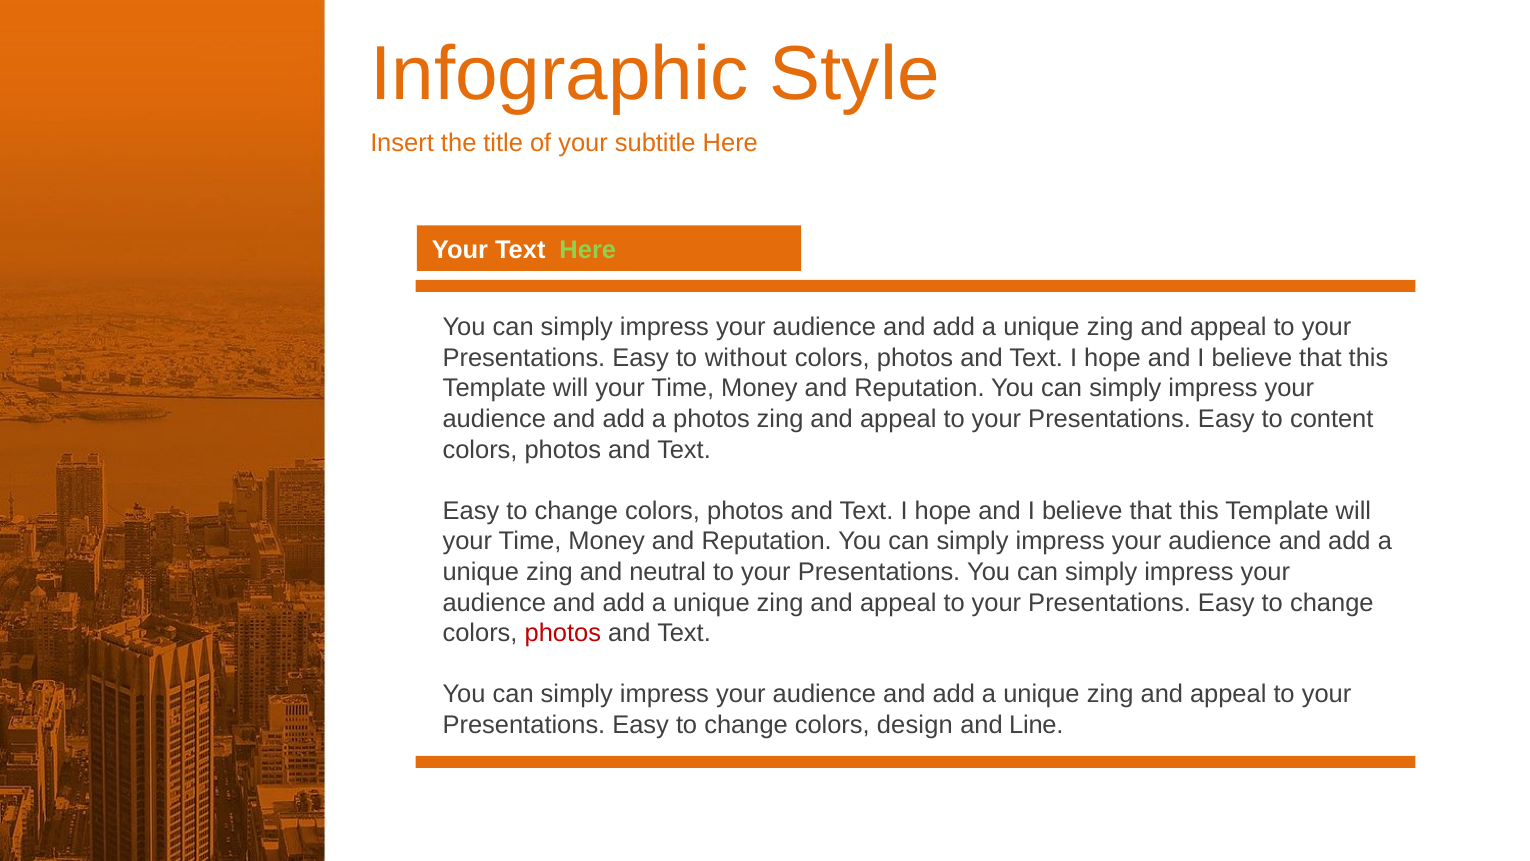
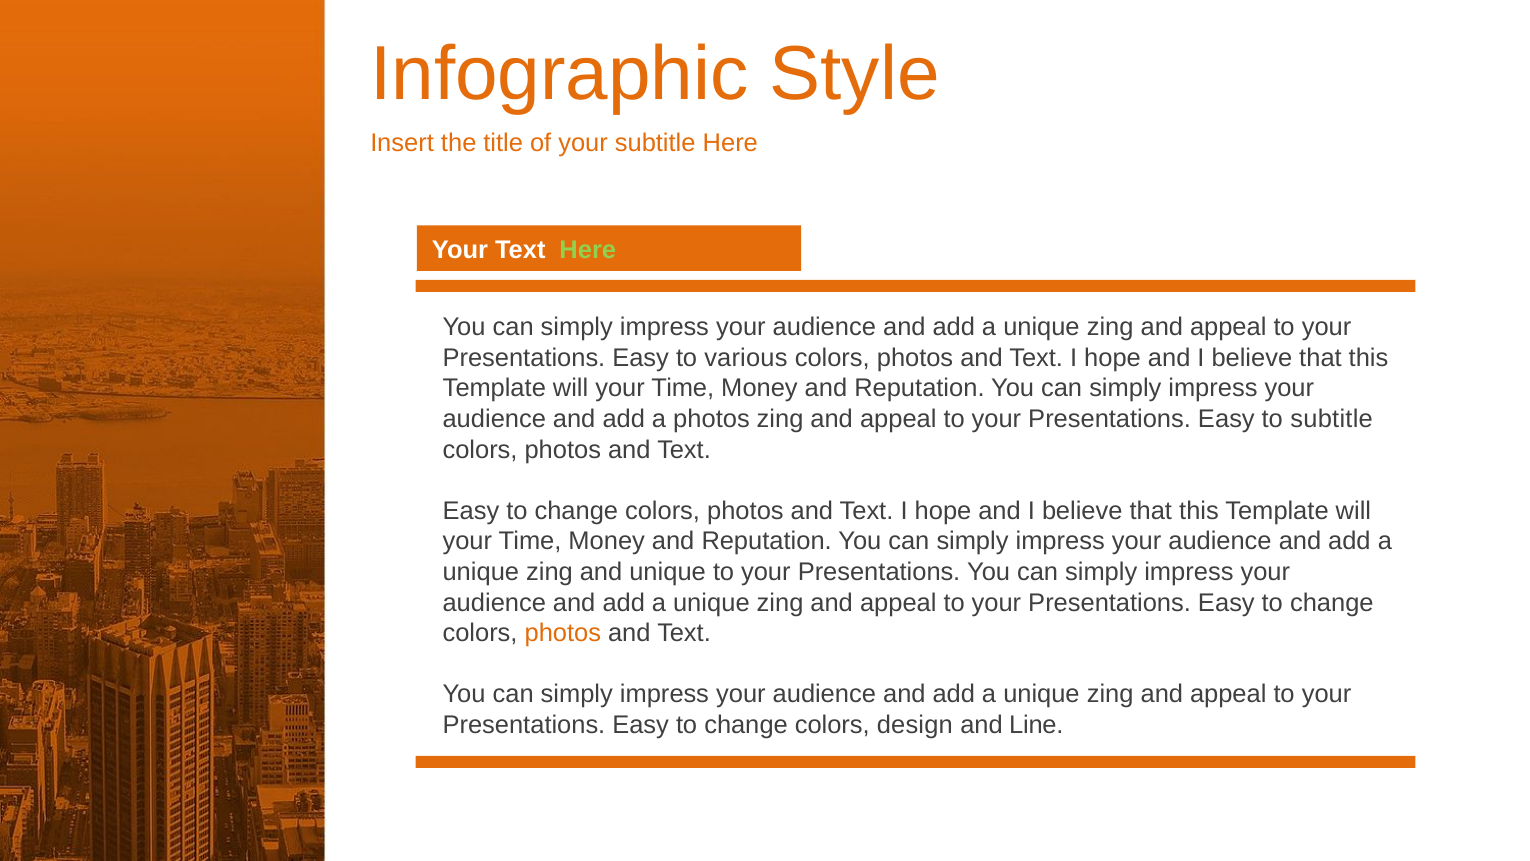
without: without -> various
to content: content -> subtitle
and neutral: neutral -> unique
photos at (563, 633) colour: red -> orange
